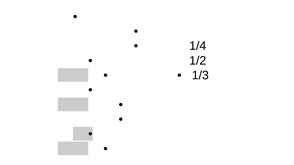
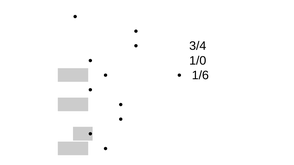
1/4: 1/4 -> 3/4
1/2: 1/2 -> 1/0
1/3: 1/3 -> 1/6
